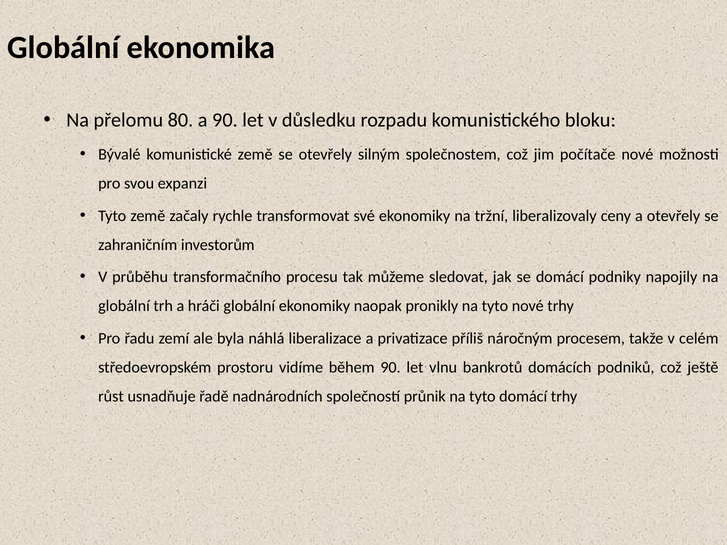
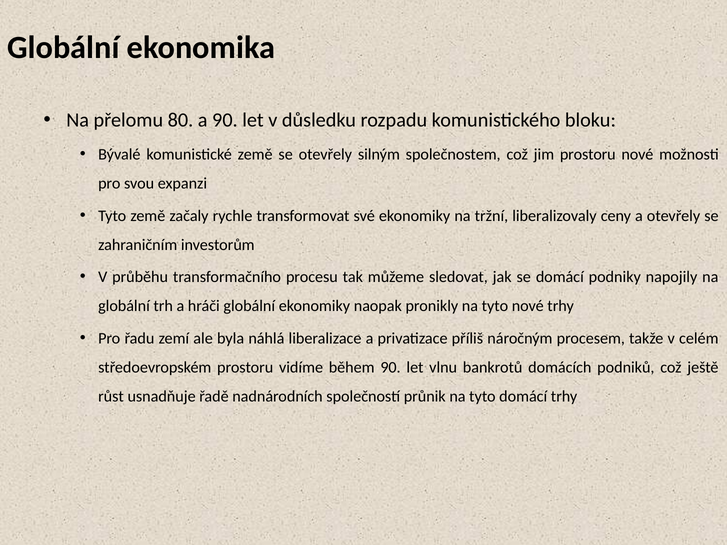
jim počítače: počítače -> prostoru
